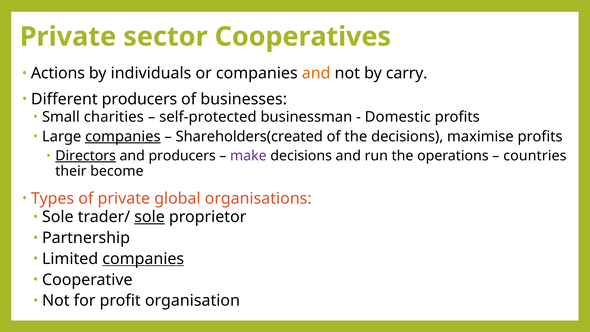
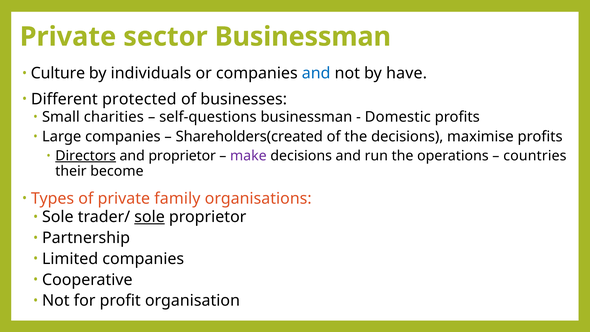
sector Cooperatives: Cooperatives -> Businessman
Actions: Actions -> Culture
and at (316, 73) colour: orange -> blue
carry: carry -> have
Different producers: producers -> protected
self-protected: self-protected -> self-questions
companies at (123, 137) underline: present -> none
and producers: producers -> proprietor
global: global -> family
companies at (143, 259) underline: present -> none
